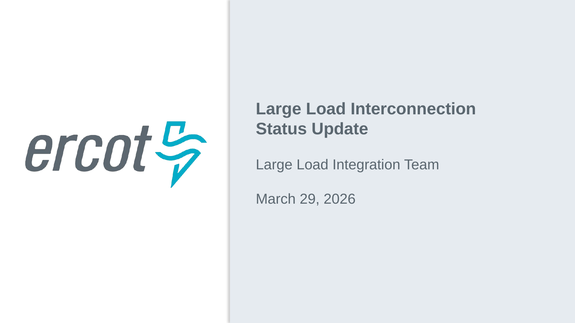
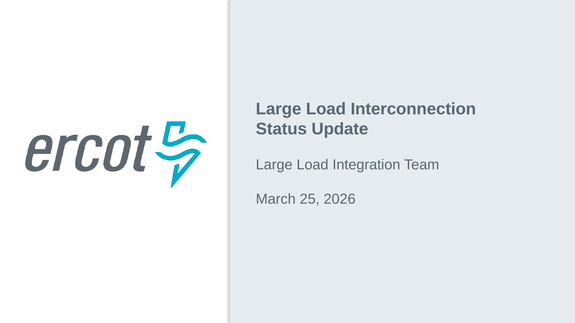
29: 29 -> 25
